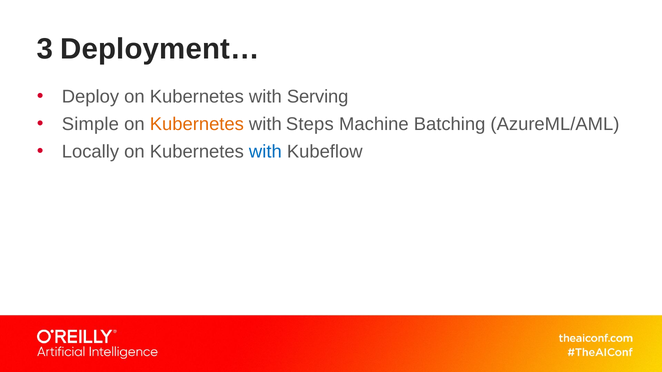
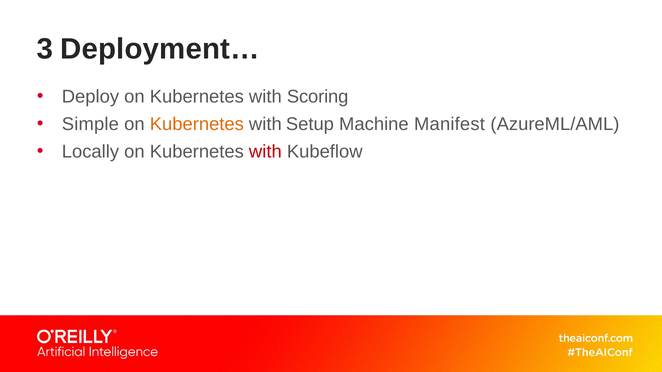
Serving: Serving -> Scoring
Steps: Steps -> Setup
Batching: Batching -> Manifest
with at (265, 152) colour: blue -> red
